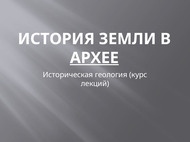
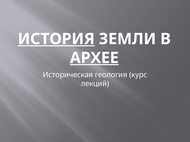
ИСТОРИЯ underline: none -> present
